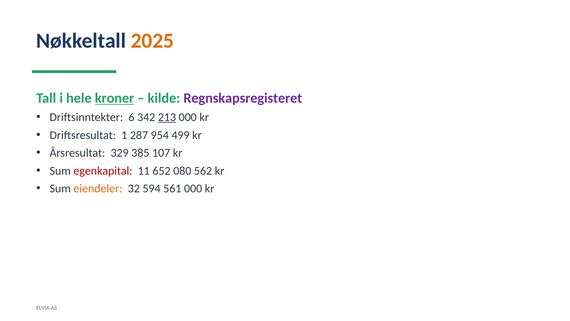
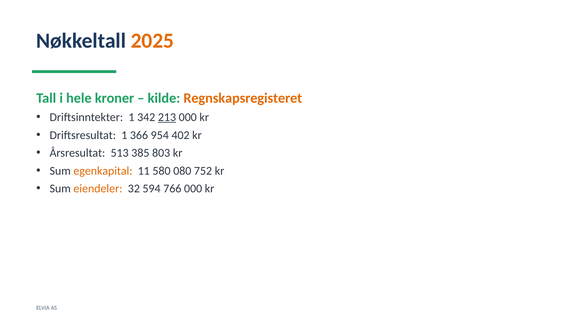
kroner underline: present -> none
Regnskapsregisteret colour: purple -> orange
Driftsinntekter 6: 6 -> 1
287: 287 -> 366
499: 499 -> 402
329: 329 -> 513
107: 107 -> 803
egenkapital colour: red -> orange
652: 652 -> 580
562: 562 -> 752
561: 561 -> 766
